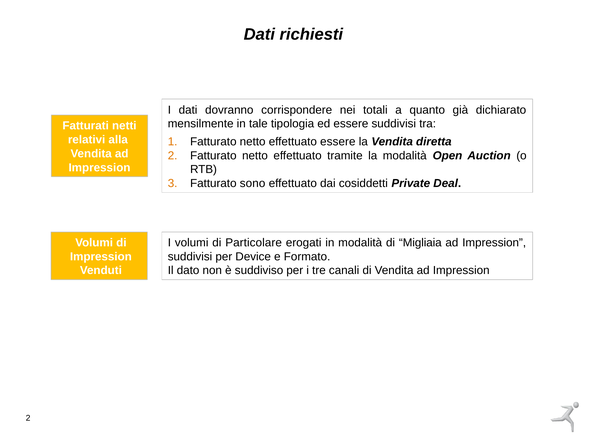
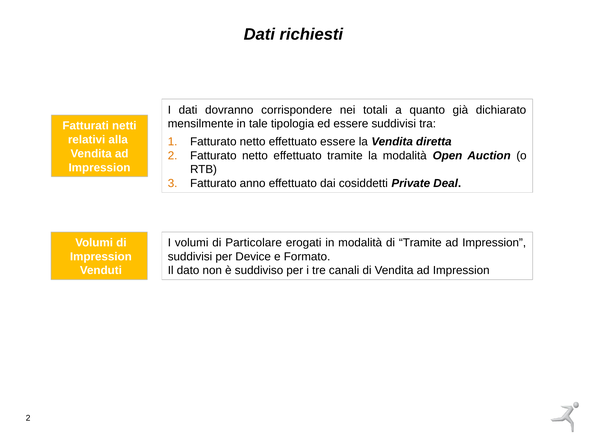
sono: sono -> anno
di Migliaia: Migliaia -> Tramite
